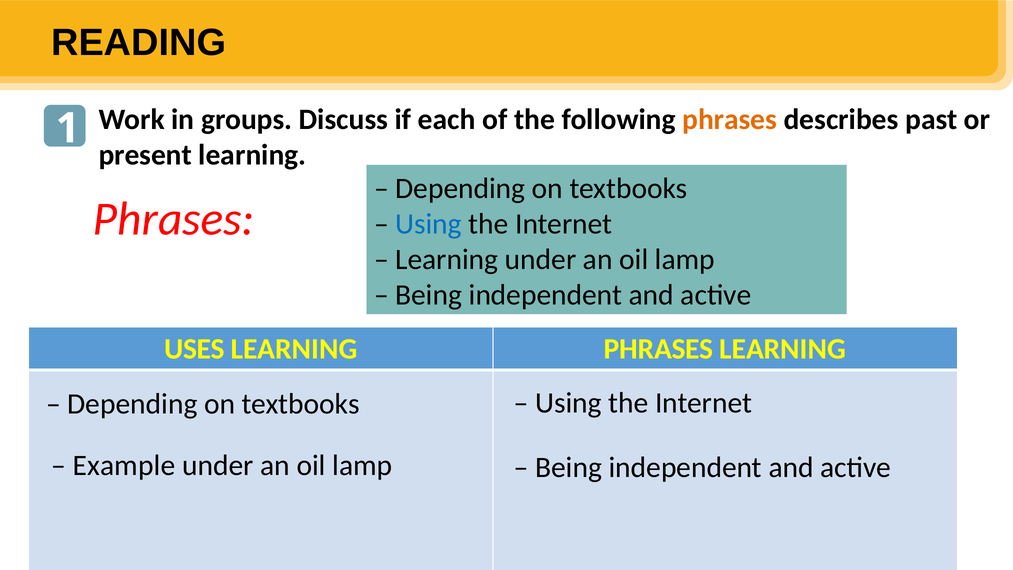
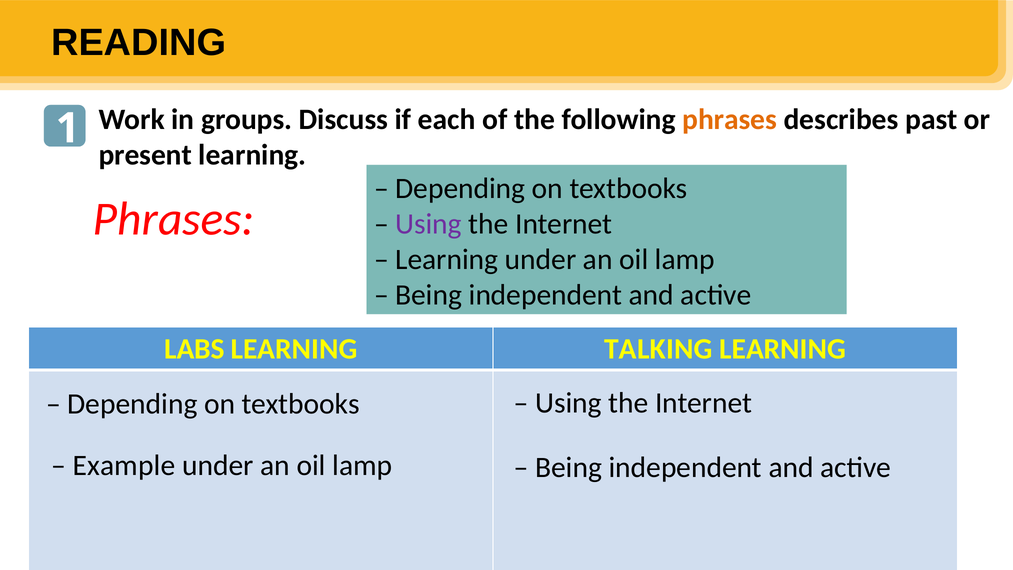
Using at (429, 224) colour: blue -> purple
USES: USES -> LABS
LEARNING PHRASES: PHRASES -> TALKING
